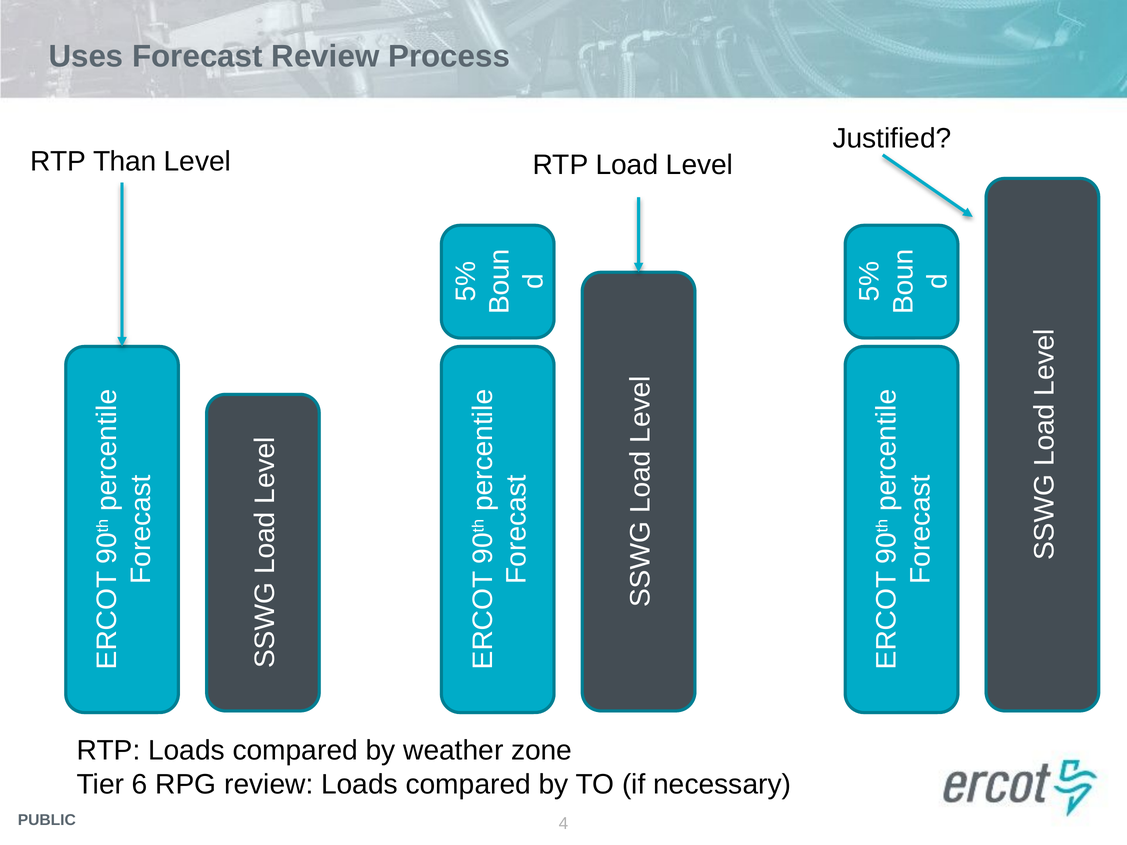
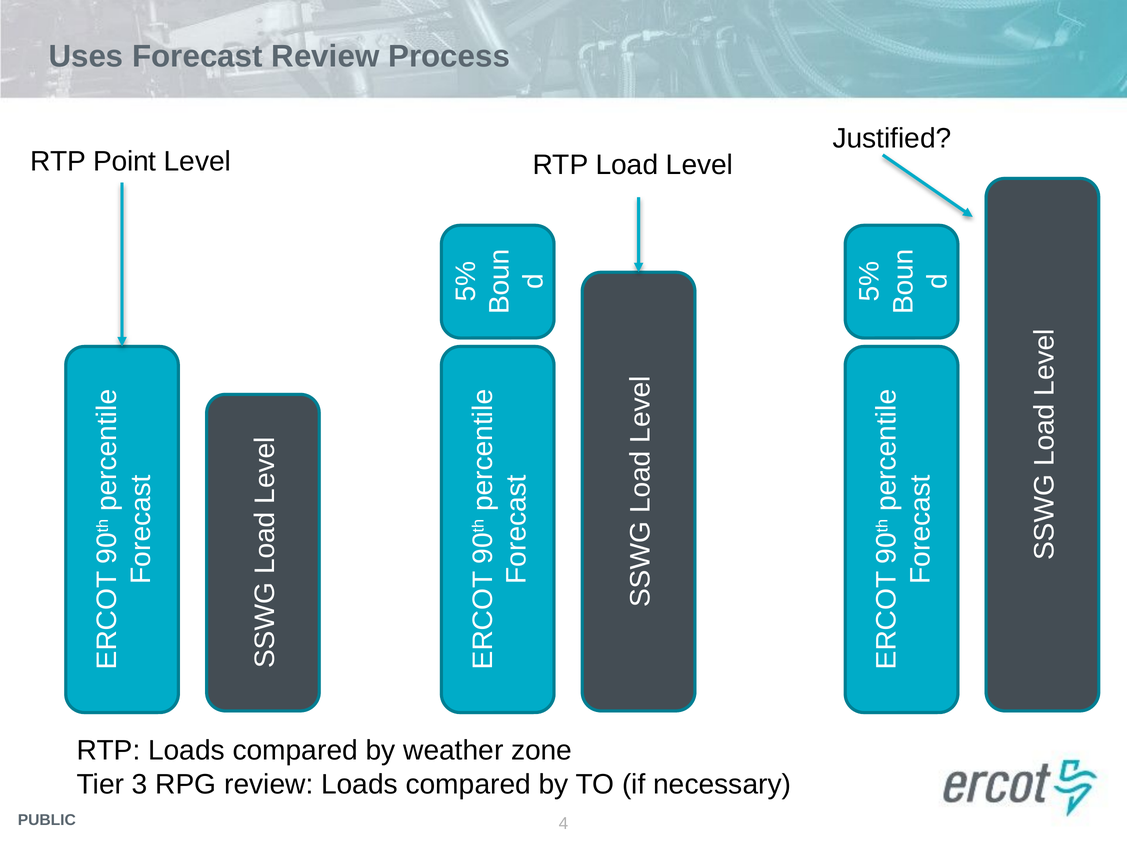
Than: Than -> Point
6: 6 -> 3
